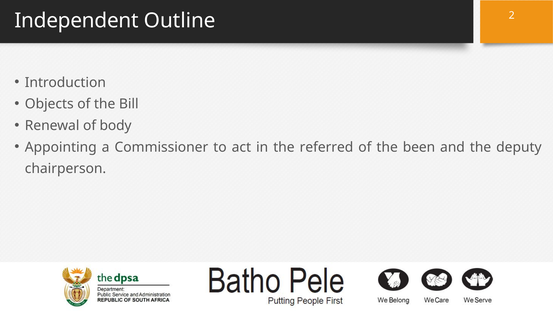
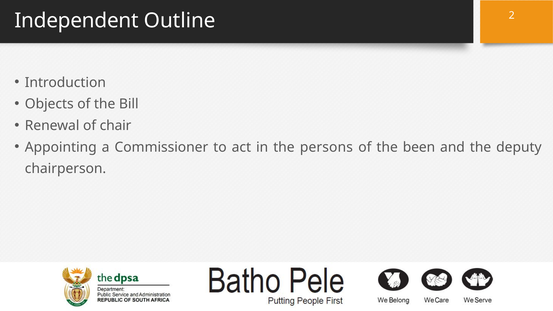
body: body -> chair
referred: referred -> persons
